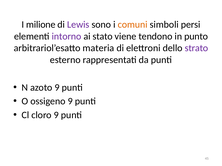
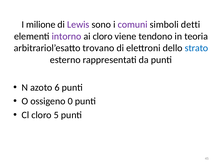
comuni colour: orange -> purple
persi: persi -> detti
ai stato: stato -> cloro
punto: punto -> teoria
materia: materia -> trovano
strato colour: purple -> blue
azoto 9: 9 -> 6
ossigeno 9: 9 -> 0
cloro 9: 9 -> 5
